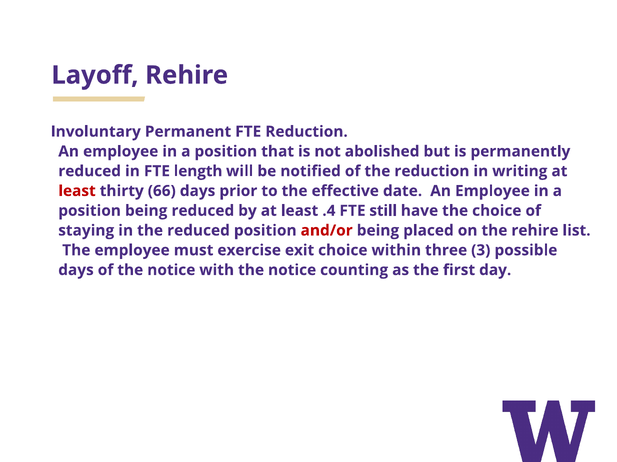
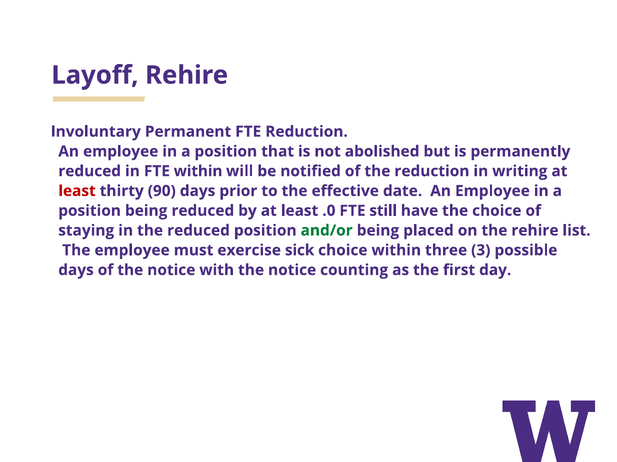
FTE length: length -> within
66: 66 -> 90
.4: .4 -> .0
and/or colour: red -> green
exit: exit -> sick
